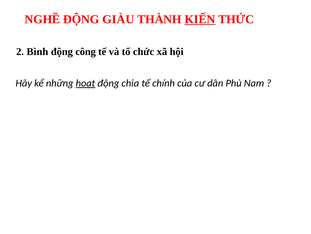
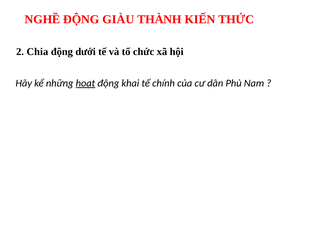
KIẾN underline: present -> none
Bình: Bình -> Chia
công: công -> dưới
chia: chia -> khai
